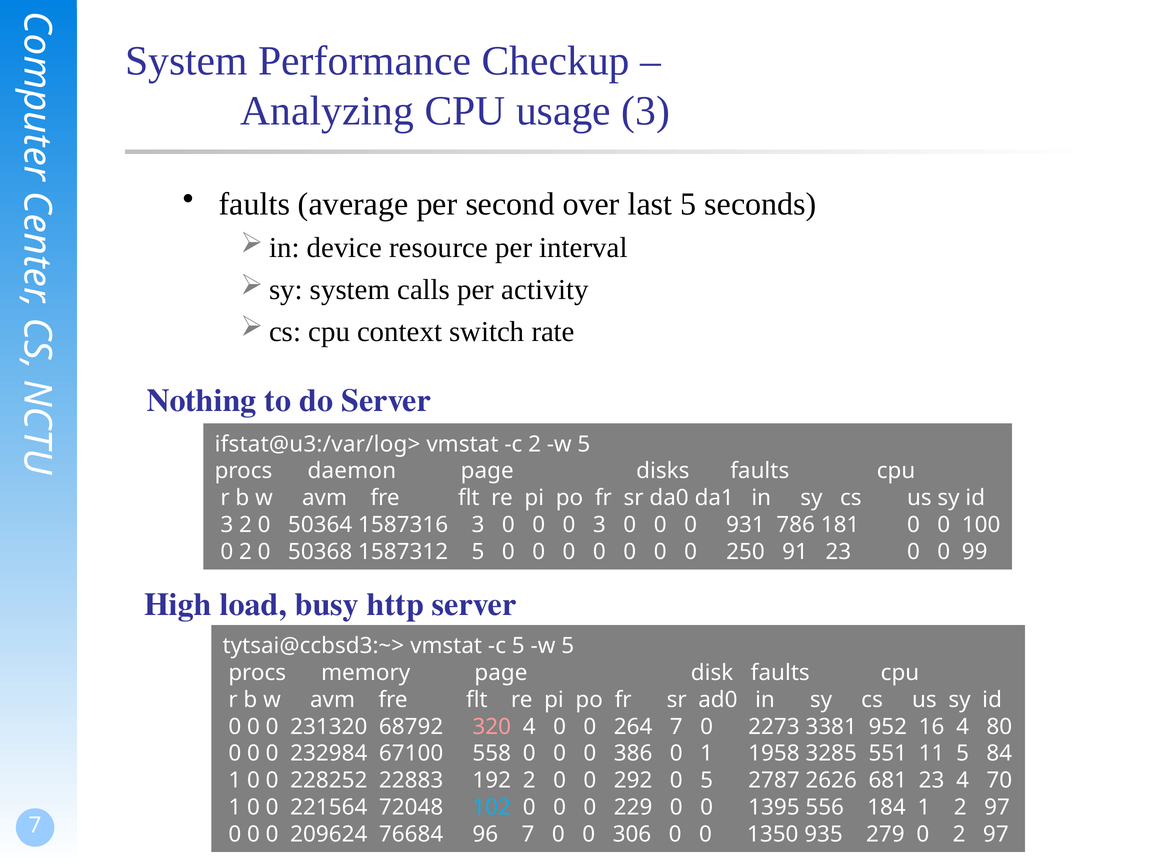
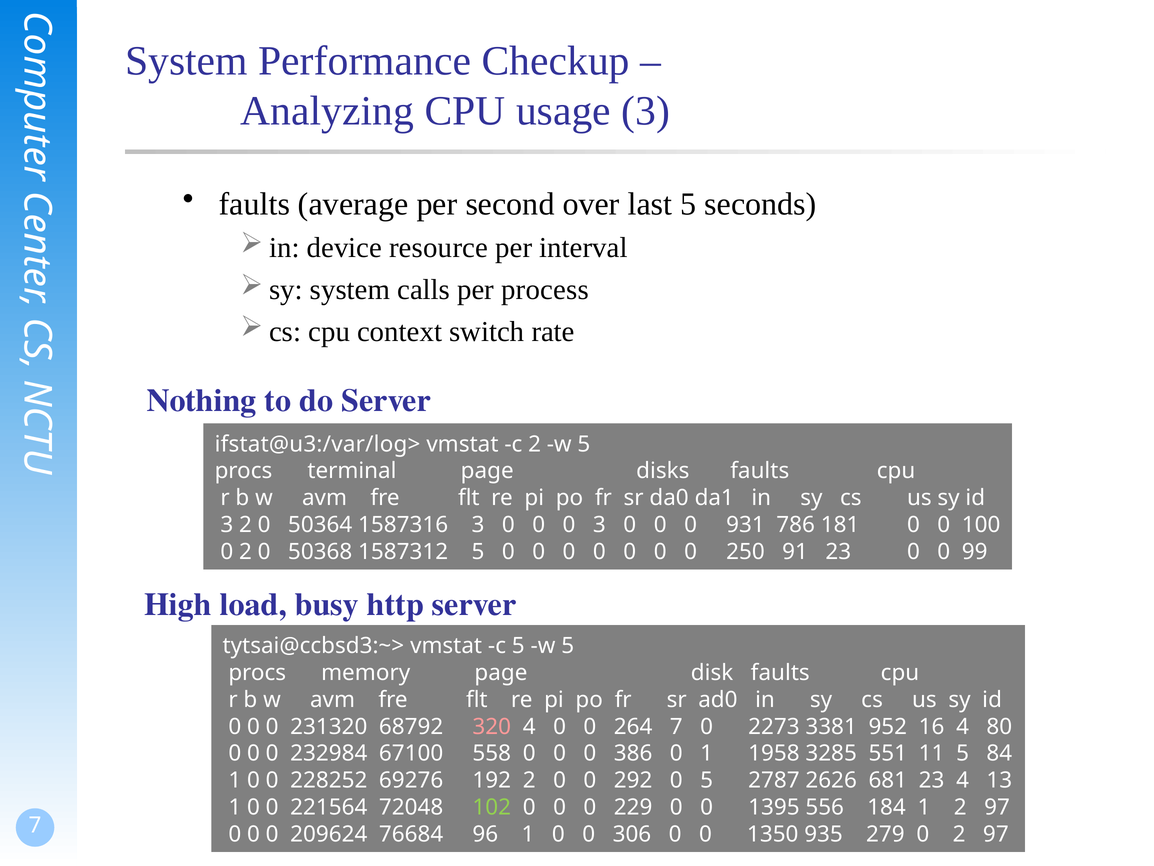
activity: activity -> process
daemon: daemon -> terminal
22883: 22883 -> 69276
70: 70 -> 13
102 colour: light blue -> light green
96 7: 7 -> 1
